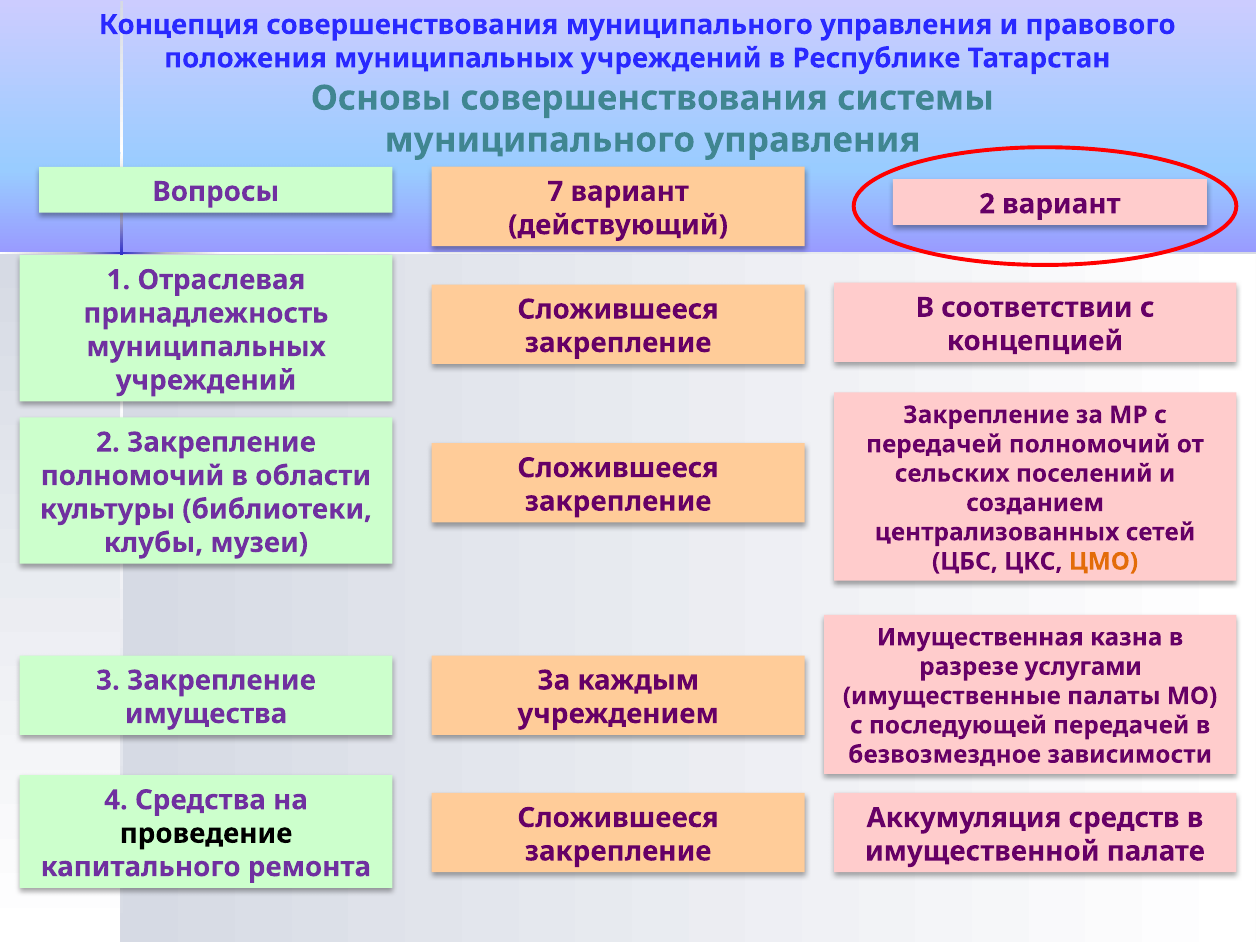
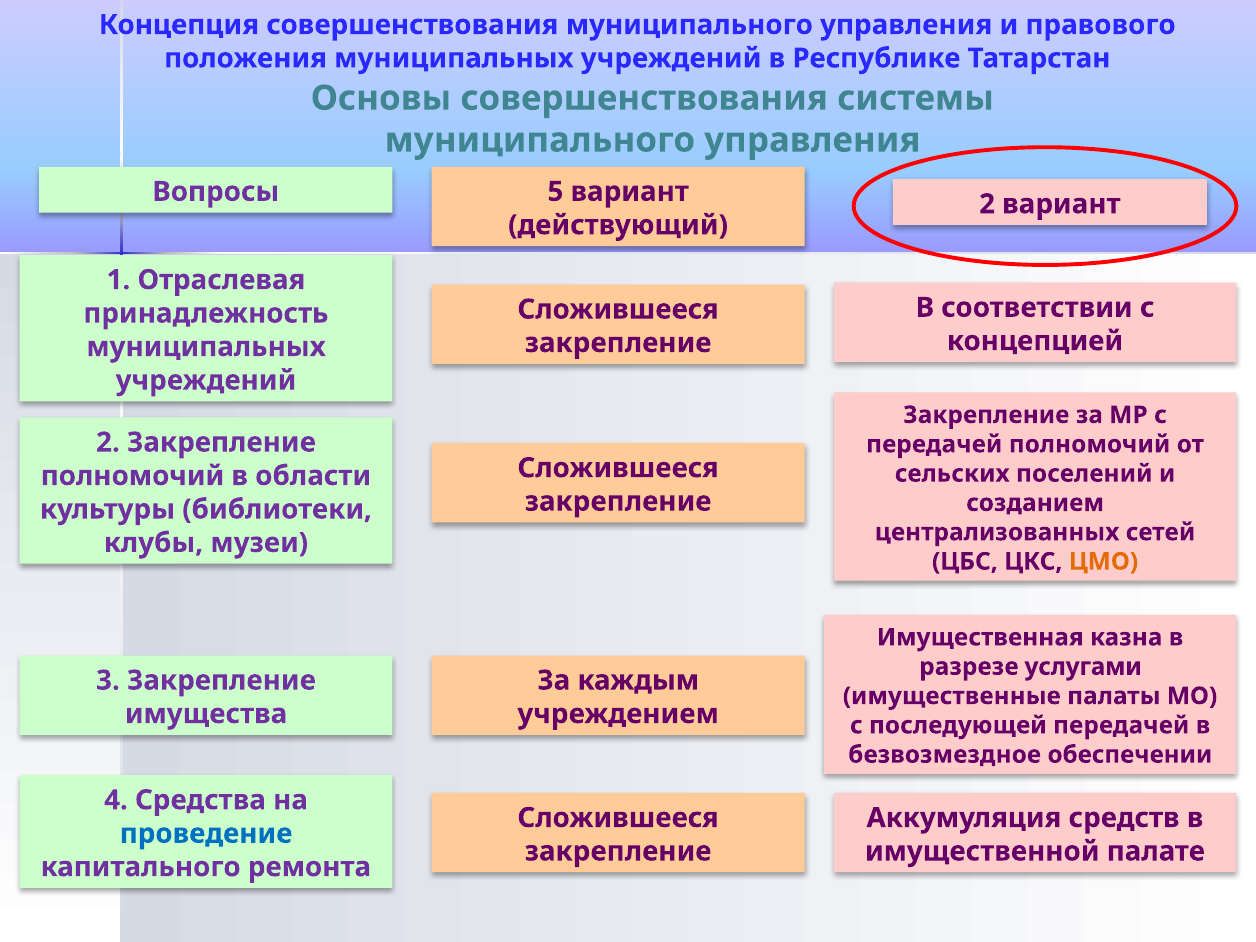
7: 7 -> 5
зависимости: зависимости -> обеспечении
проведение colour: black -> blue
